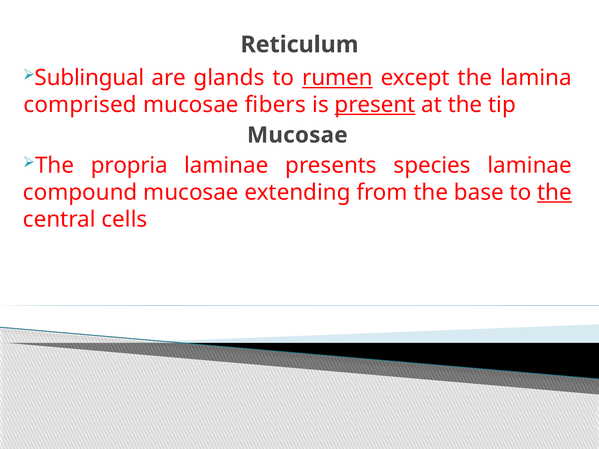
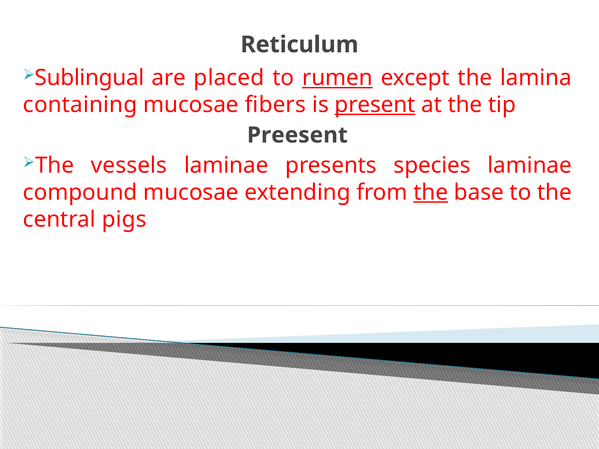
glands: glands -> placed
comprised: comprised -> containing
Mucosae at (297, 135): Mucosae -> Preesent
propria: propria -> vessels
the at (431, 192) underline: none -> present
the at (555, 192) underline: present -> none
cells: cells -> pigs
